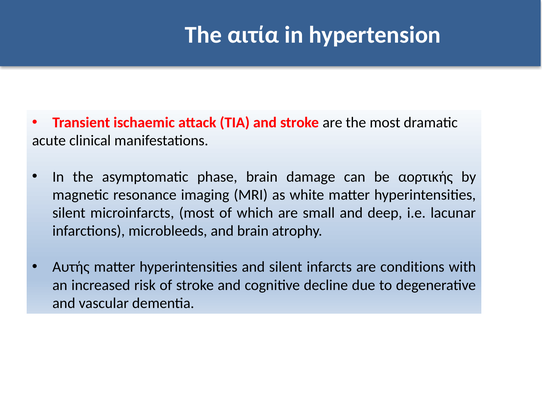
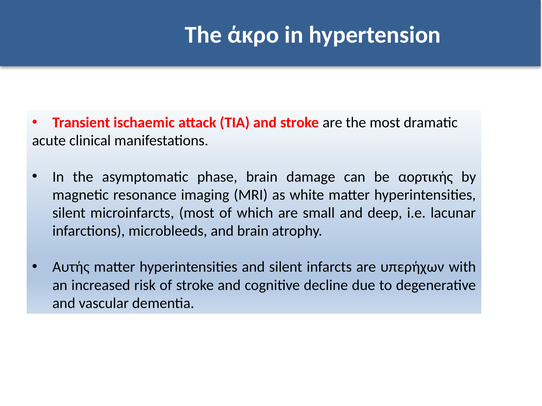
αιτία: αιτία -> άκρο
conditions: conditions -> υπερήχων
